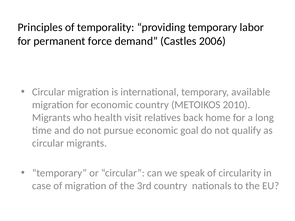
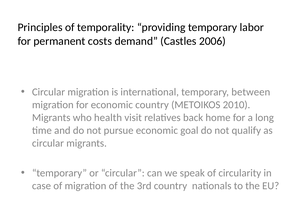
force: force -> costs
available: available -> between
